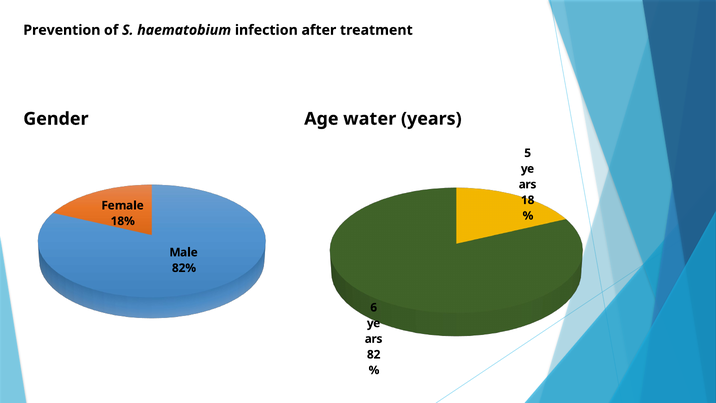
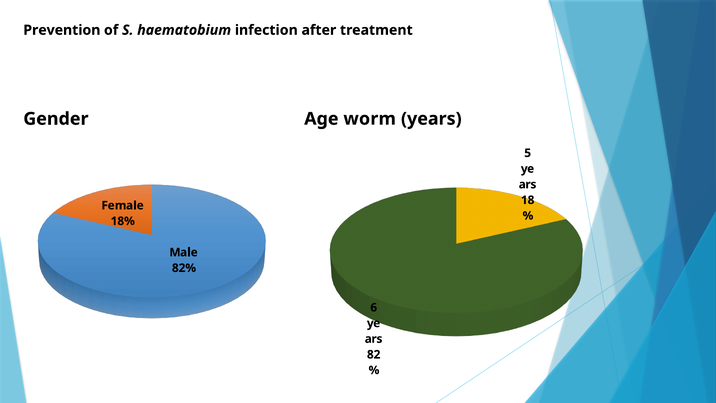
water: water -> worm
